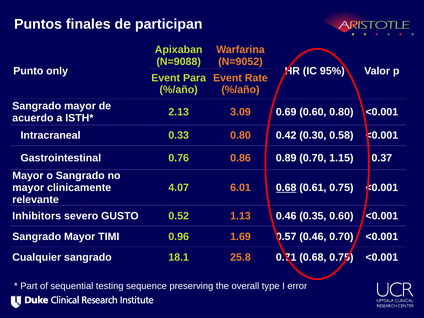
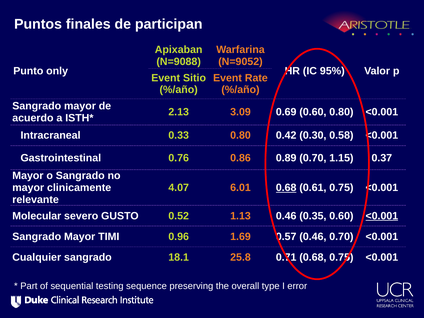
Para: Para -> Sitio
Inhibitors: Inhibitors -> Molecular
<0.001 at (382, 216) underline: none -> present
